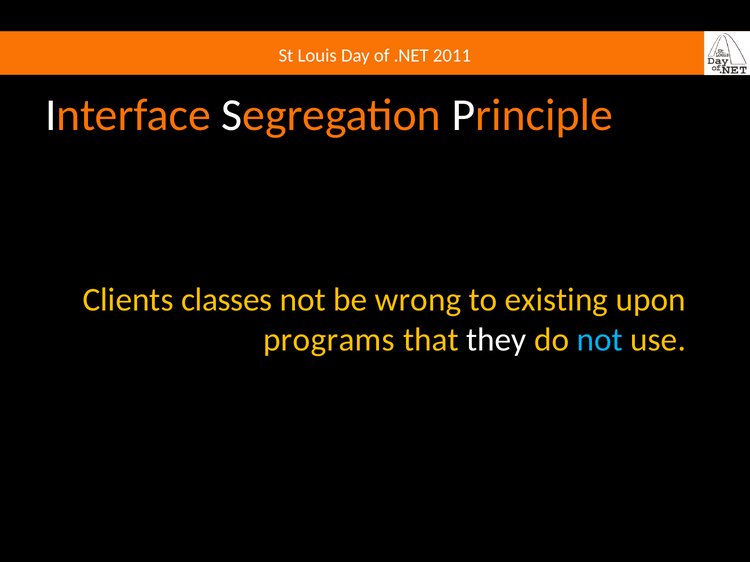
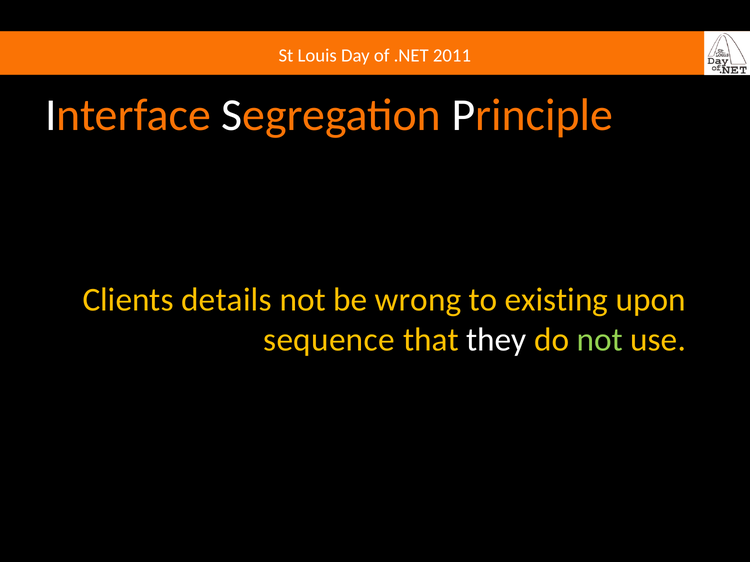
classes: classes -> details
programs: programs -> sequence
not at (600, 340) colour: light blue -> light green
